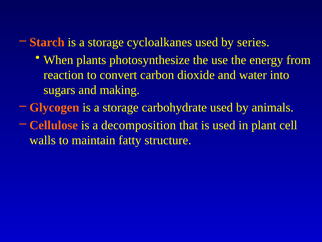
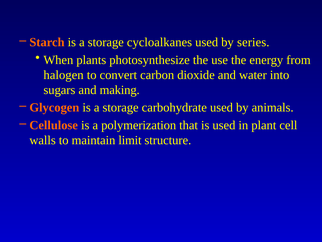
reaction: reaction -> halogen
decomposition: decomposition -> polymerization
fatty: fatty -> limit
